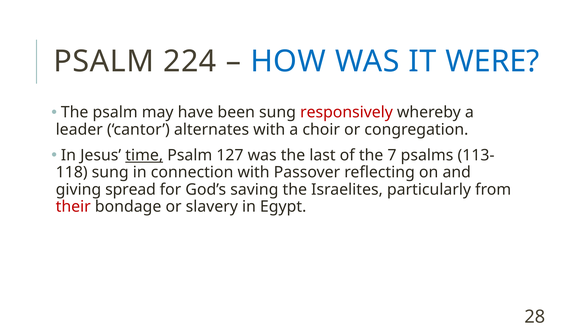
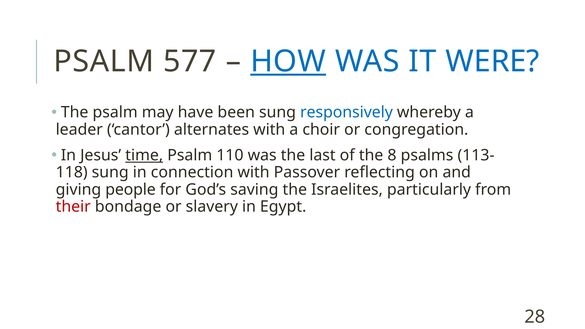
224: 224 -> 577
HOW underline: none -> present
responsively colour: red -> blue
127: 127 -> 110
7: 7 -> 8
spread: spread -> people
